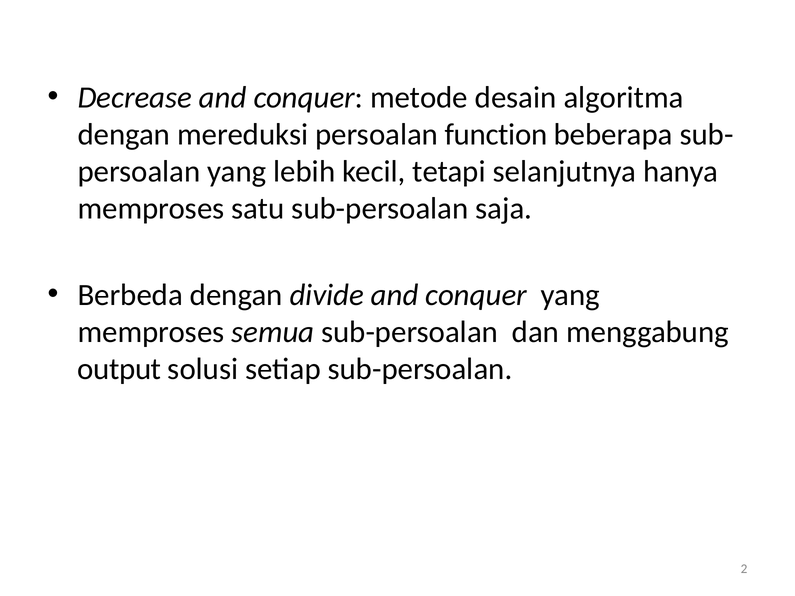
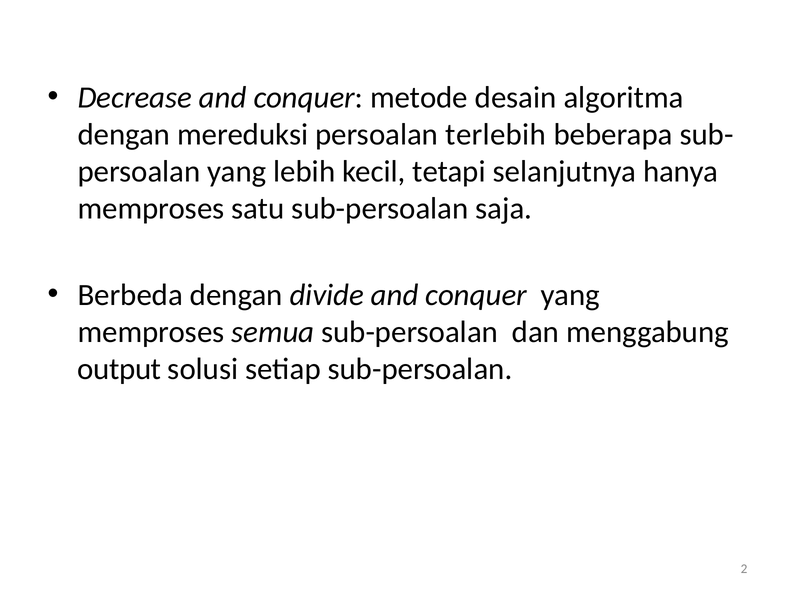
function: function -> terlebih
